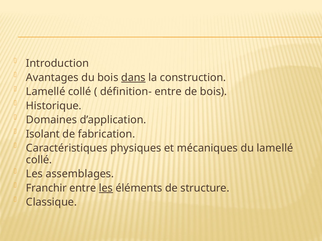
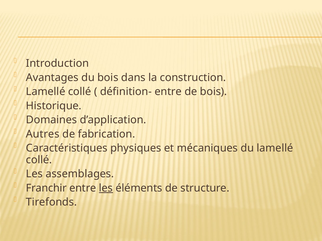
dans underline: present -> none
Isolant: Isolant -> Autres
Classique: Classique -> Tirefonds
